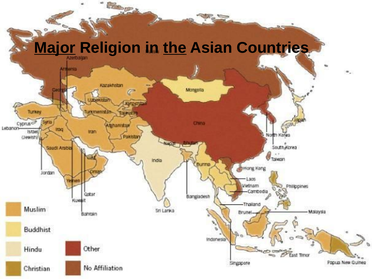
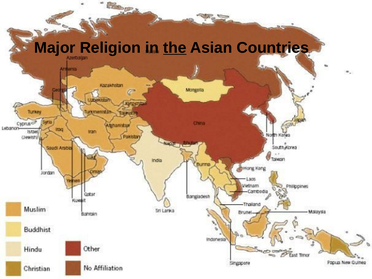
Major underline: present -> none
